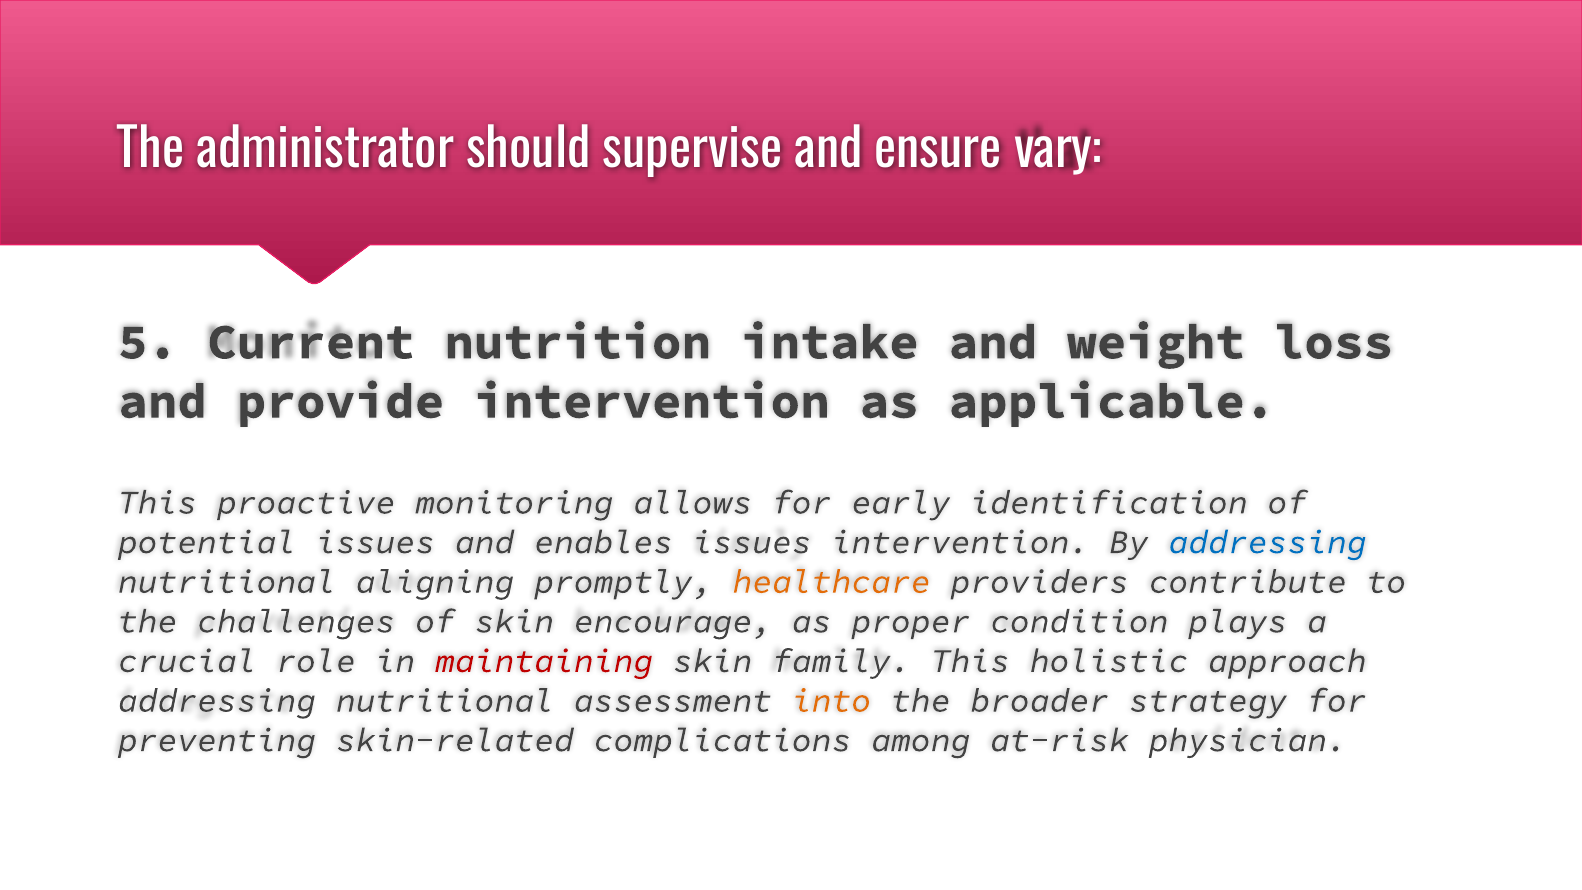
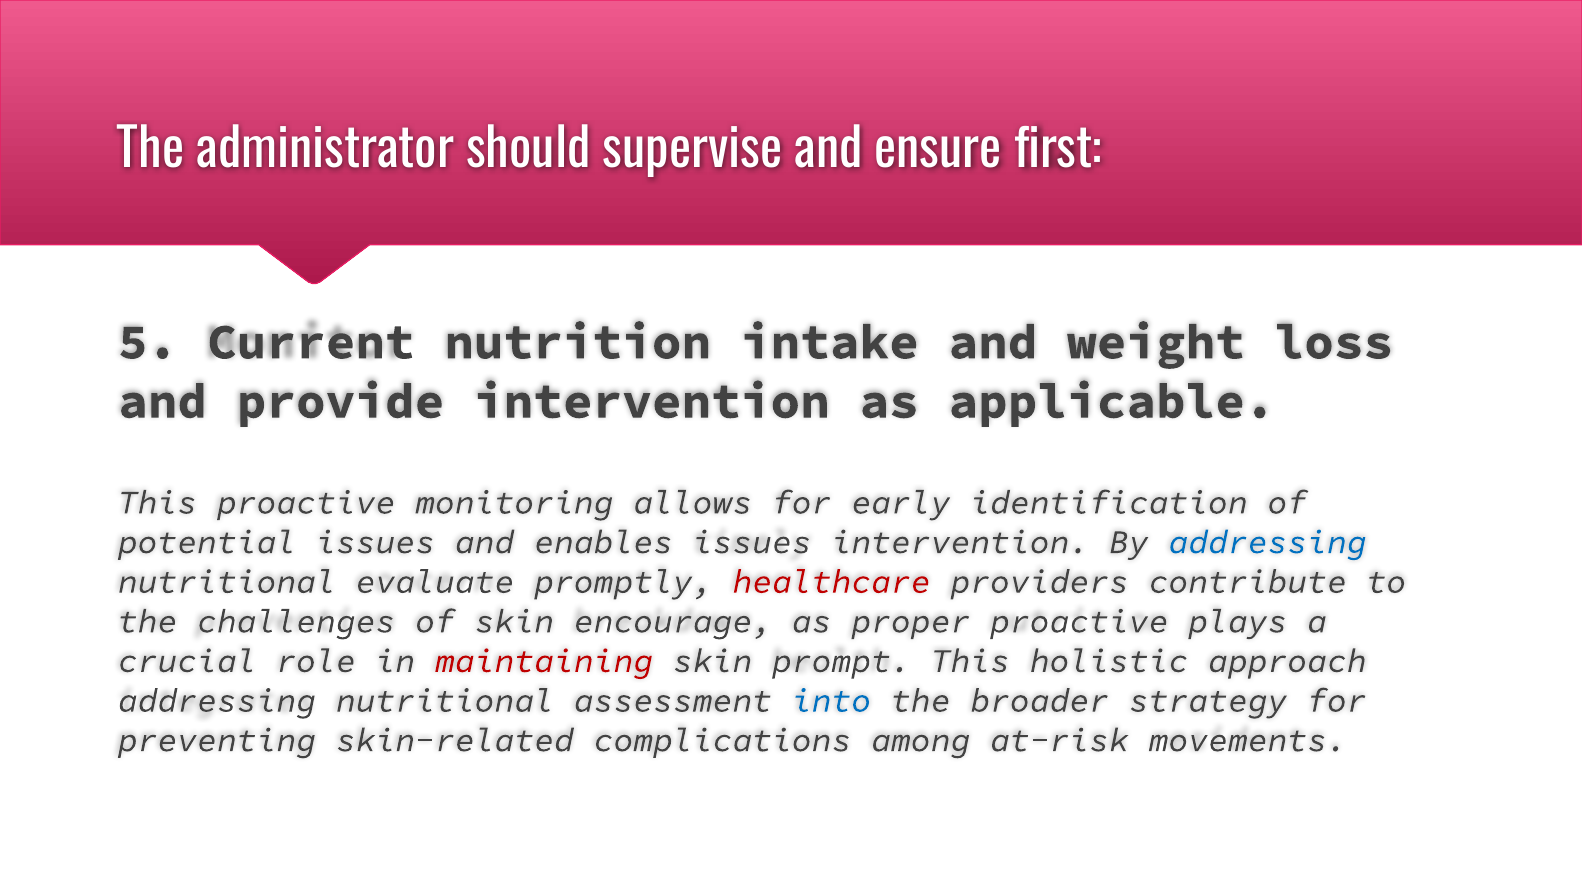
vary: vary -> first
aligning: aligning -> evaluate
healthcare colour: orange -> red
proper condition: condition -> proactive
family: family -> prompt
into colour: orange -> blue
physician: physician -> movements
